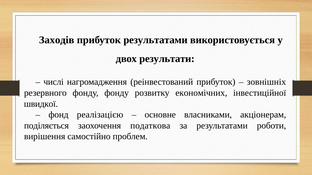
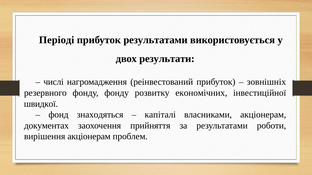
Заходів: Заходів -> Періоді
реалізацією: реалізацією -> знаходяться
основне: основне -> капіталі
поділяється: поділяється -> документах
податкова: податкова -> прийняття
вирішення самостійно: самостійно -> акціонерам
